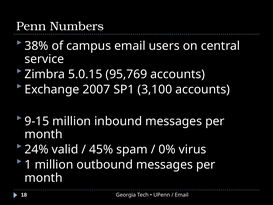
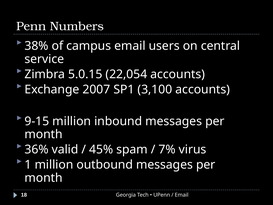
95,769: 95,769 -> 22,054
24%: 24% -> 36%
0%: 0% -> 7%
